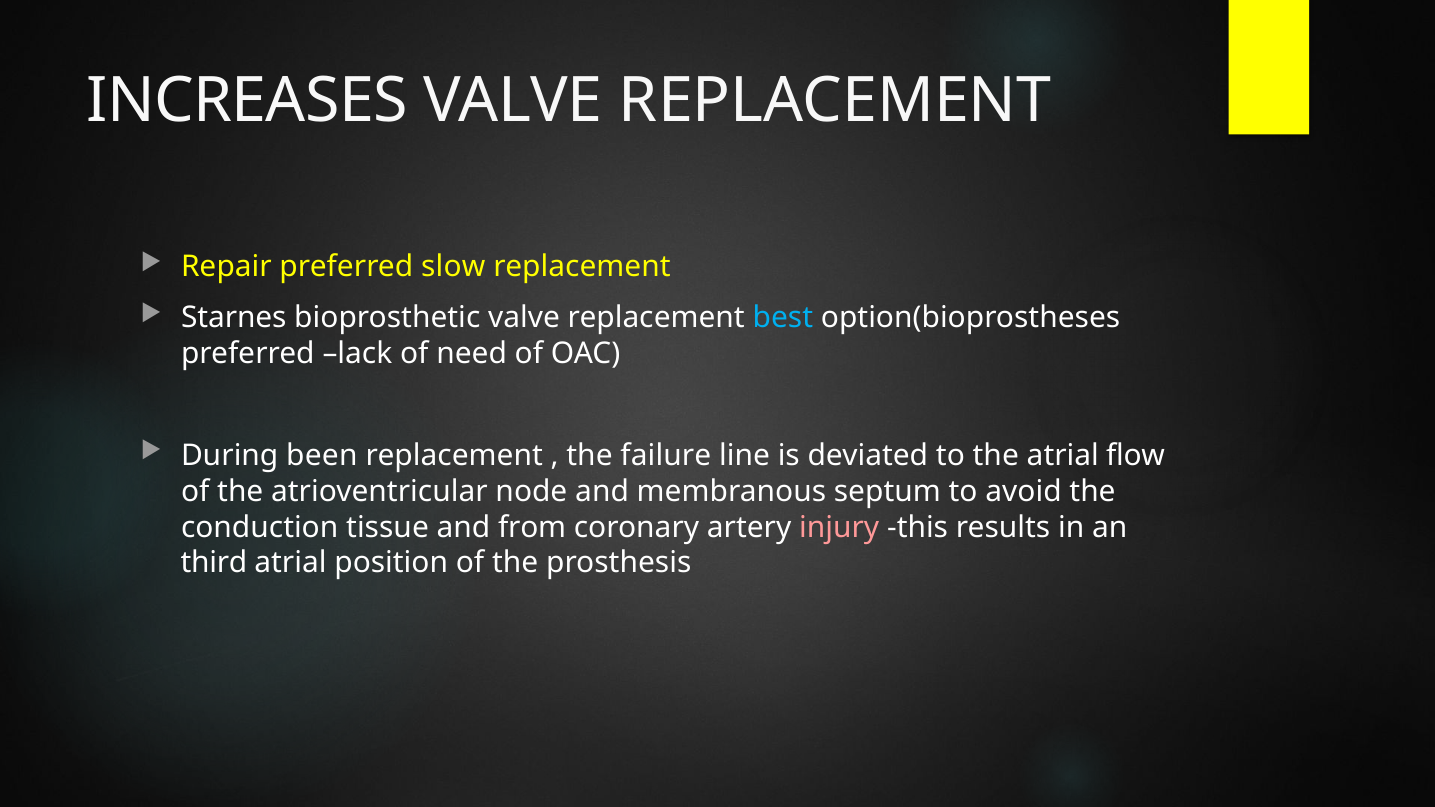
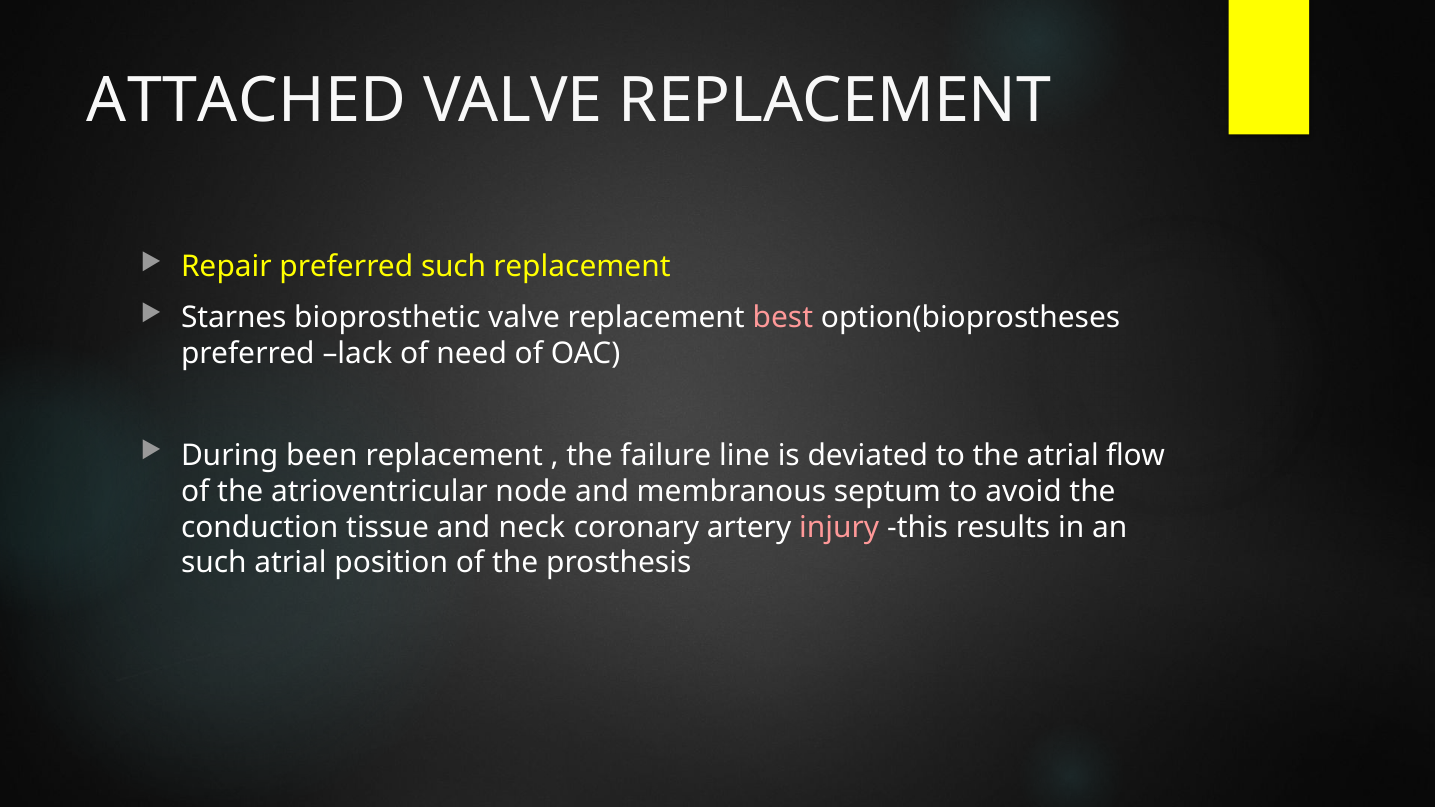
INCREASES: INCREASES -> ATTACHED
preferred slow: slow -> such
best colour: light blue -> pink
from: from -> neck
third at (214, 563): third -> such
